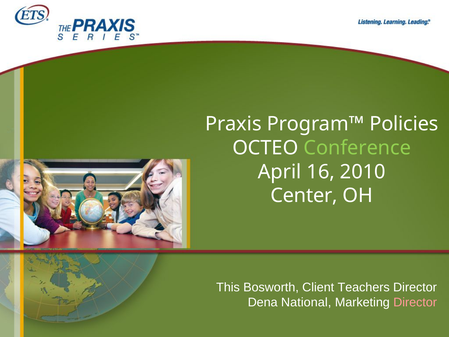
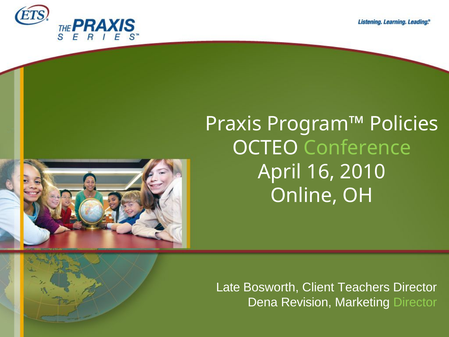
Center: Center -> Online
This: This -> Late
National: National -> Revision
Director at (415, 302) colour: pink -> light green
